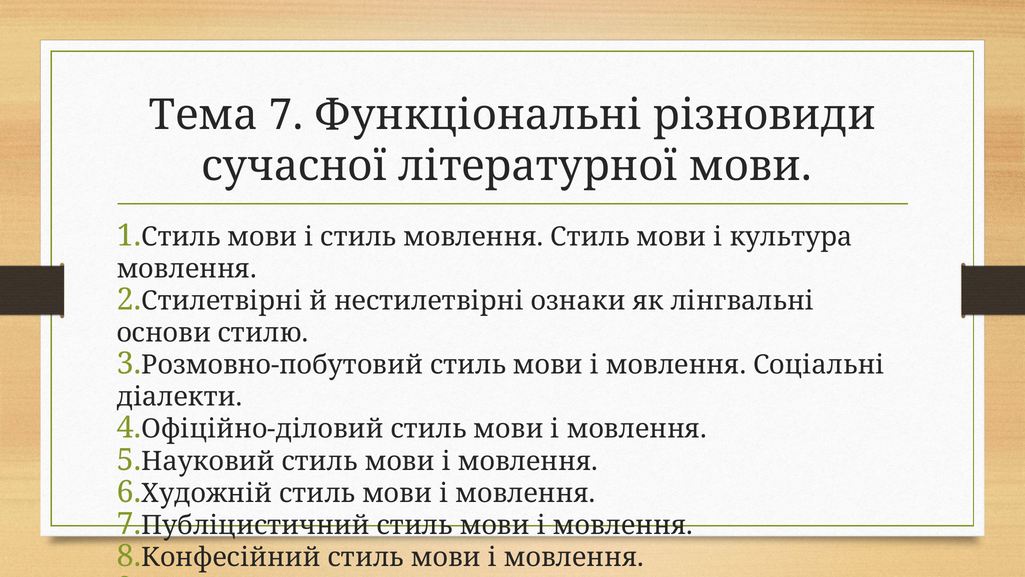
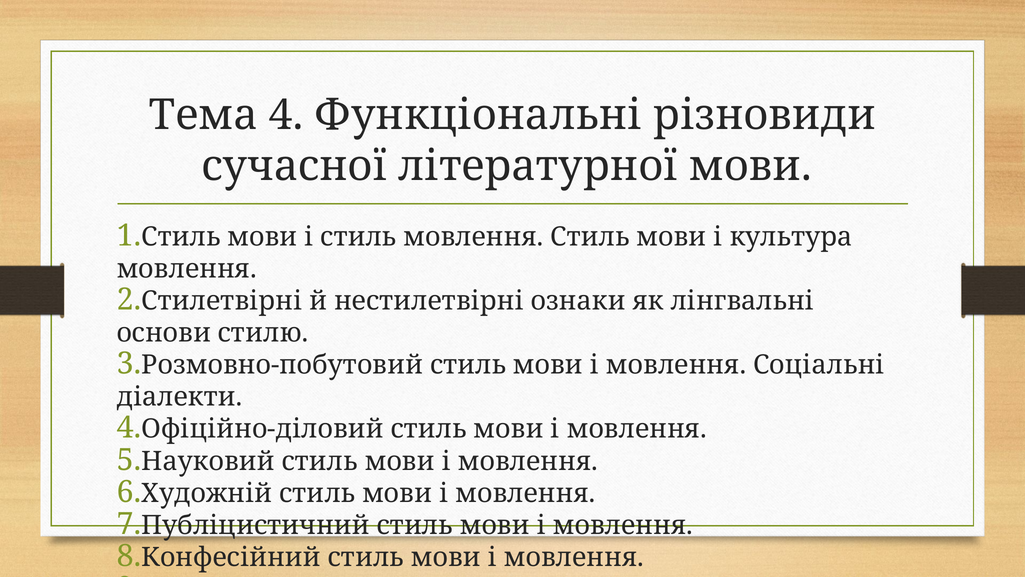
Тема 7: 7 -> 4
